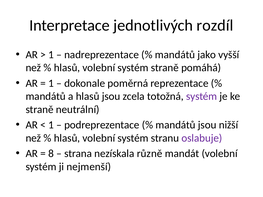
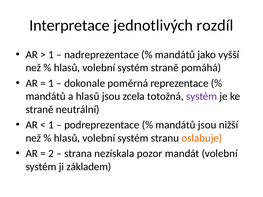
oslabuje colour: purple -> orange
8: 8 -> 2
různě: různě -> pozor
nejmenší: nejmenší -> základem
